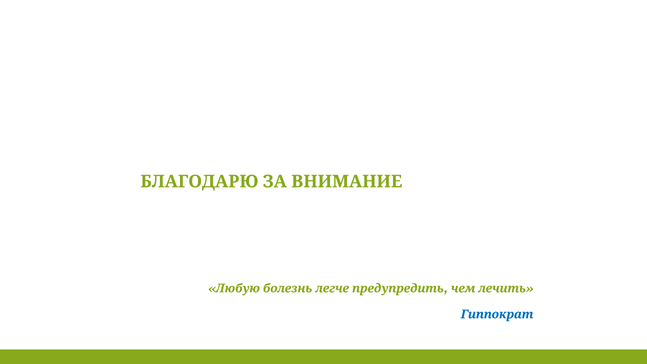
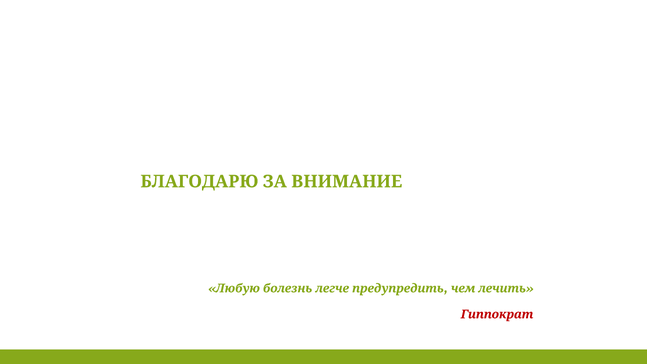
Гиппократ colour: blue -> red
